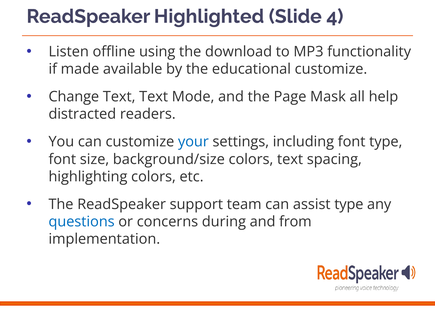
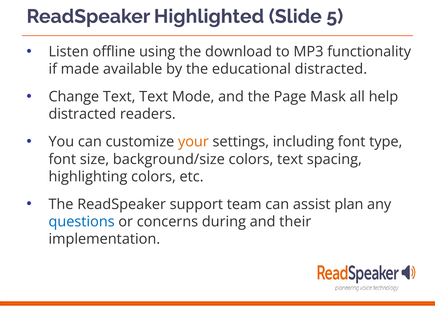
4: 4 -> 5
educational customize: customize -> distracted
your colour: blue -> orange
assist type: type -> plan
from: from -> their
